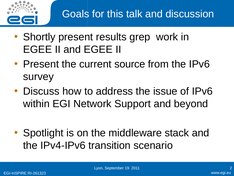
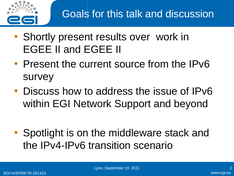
grep: grep -> over
